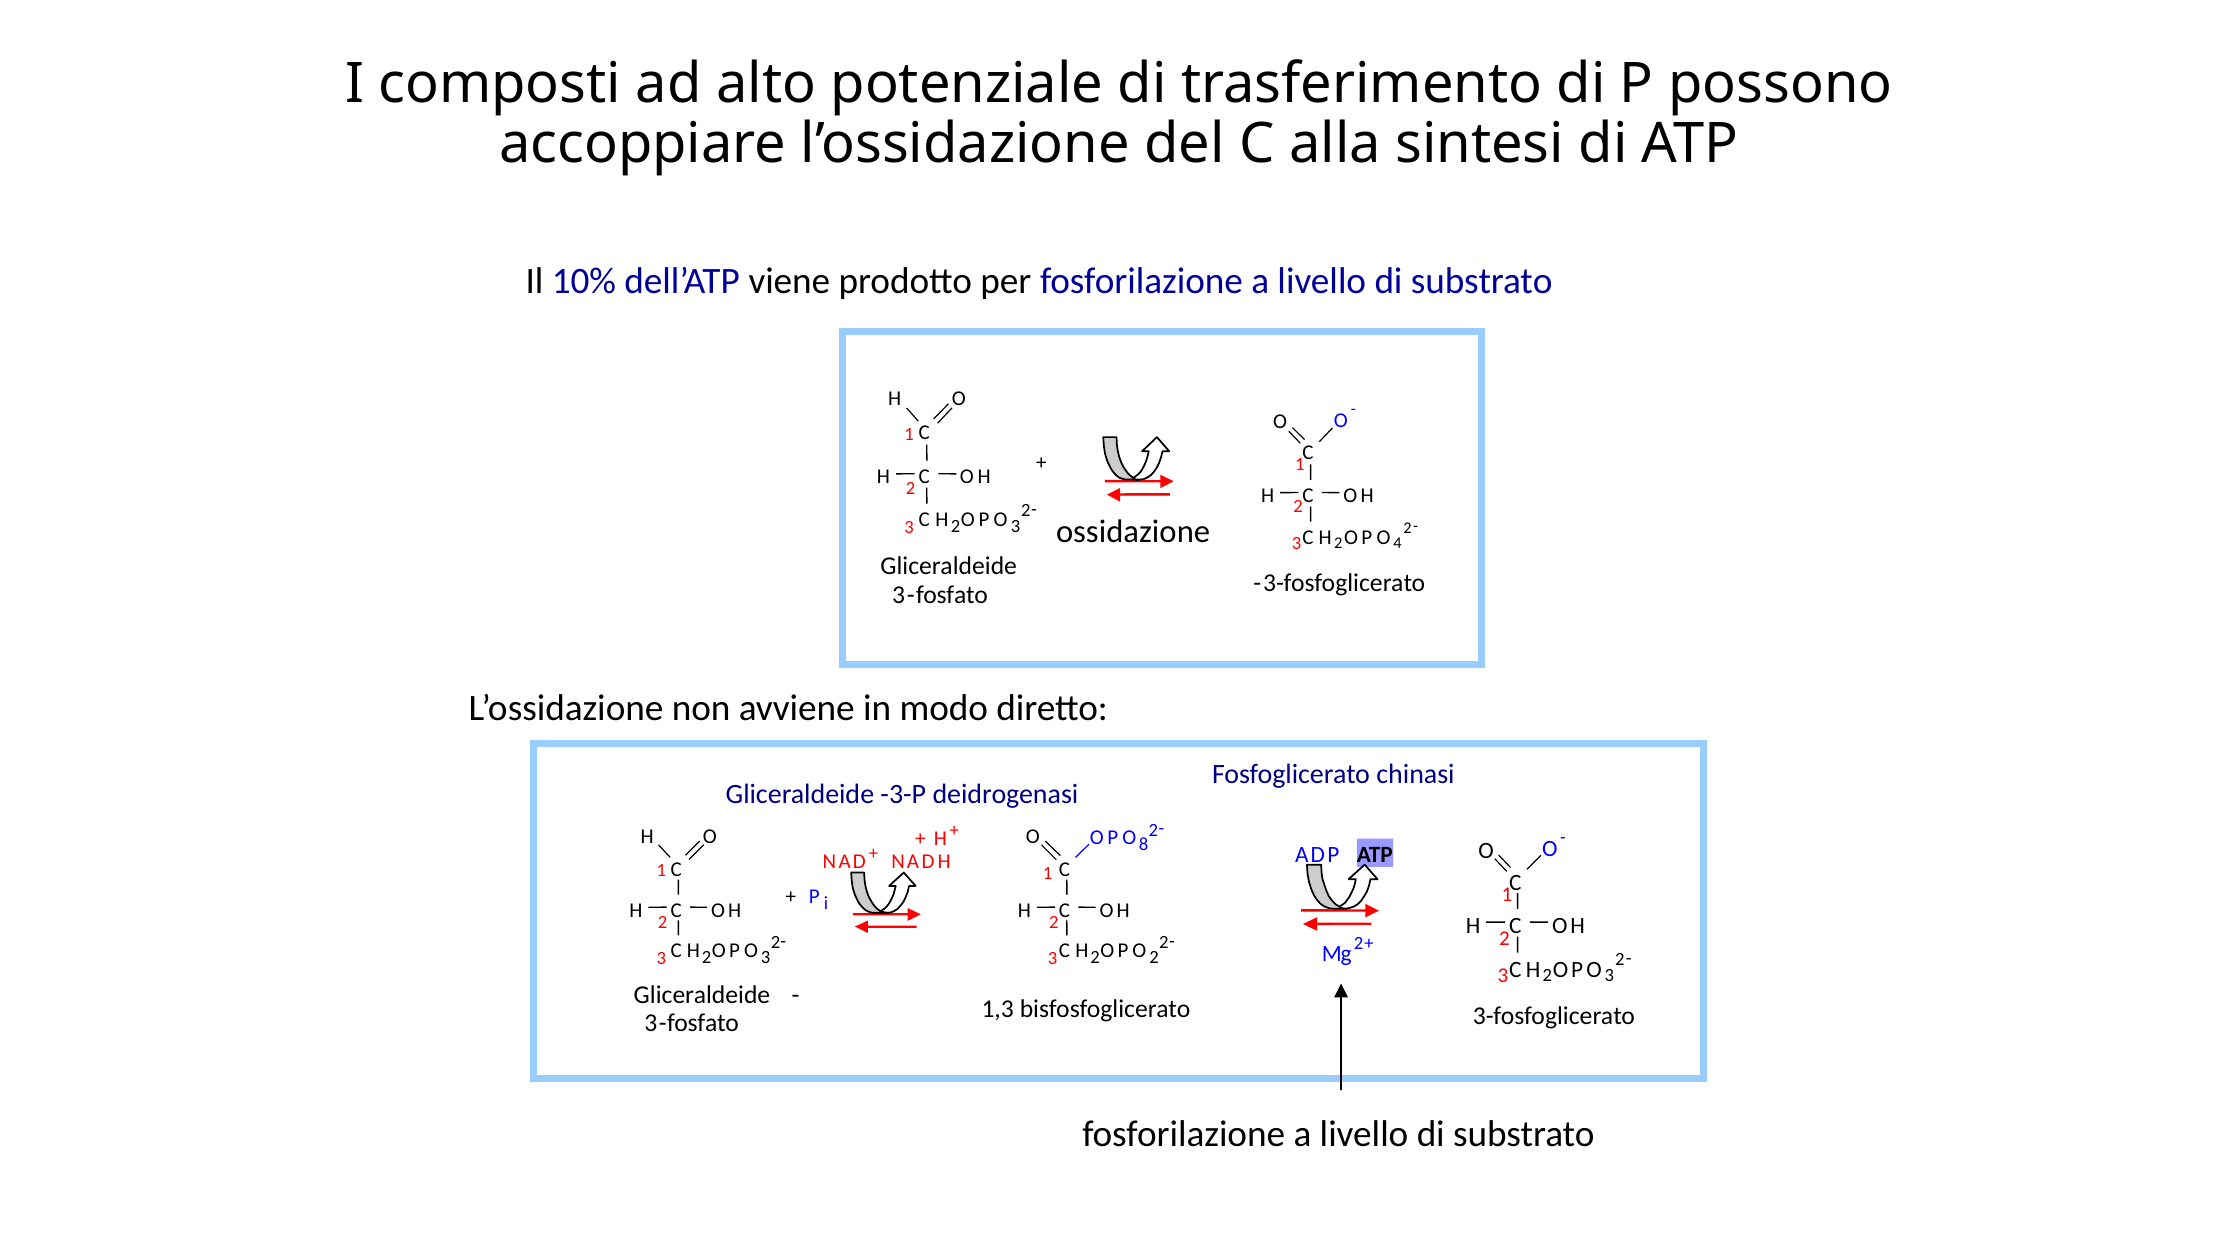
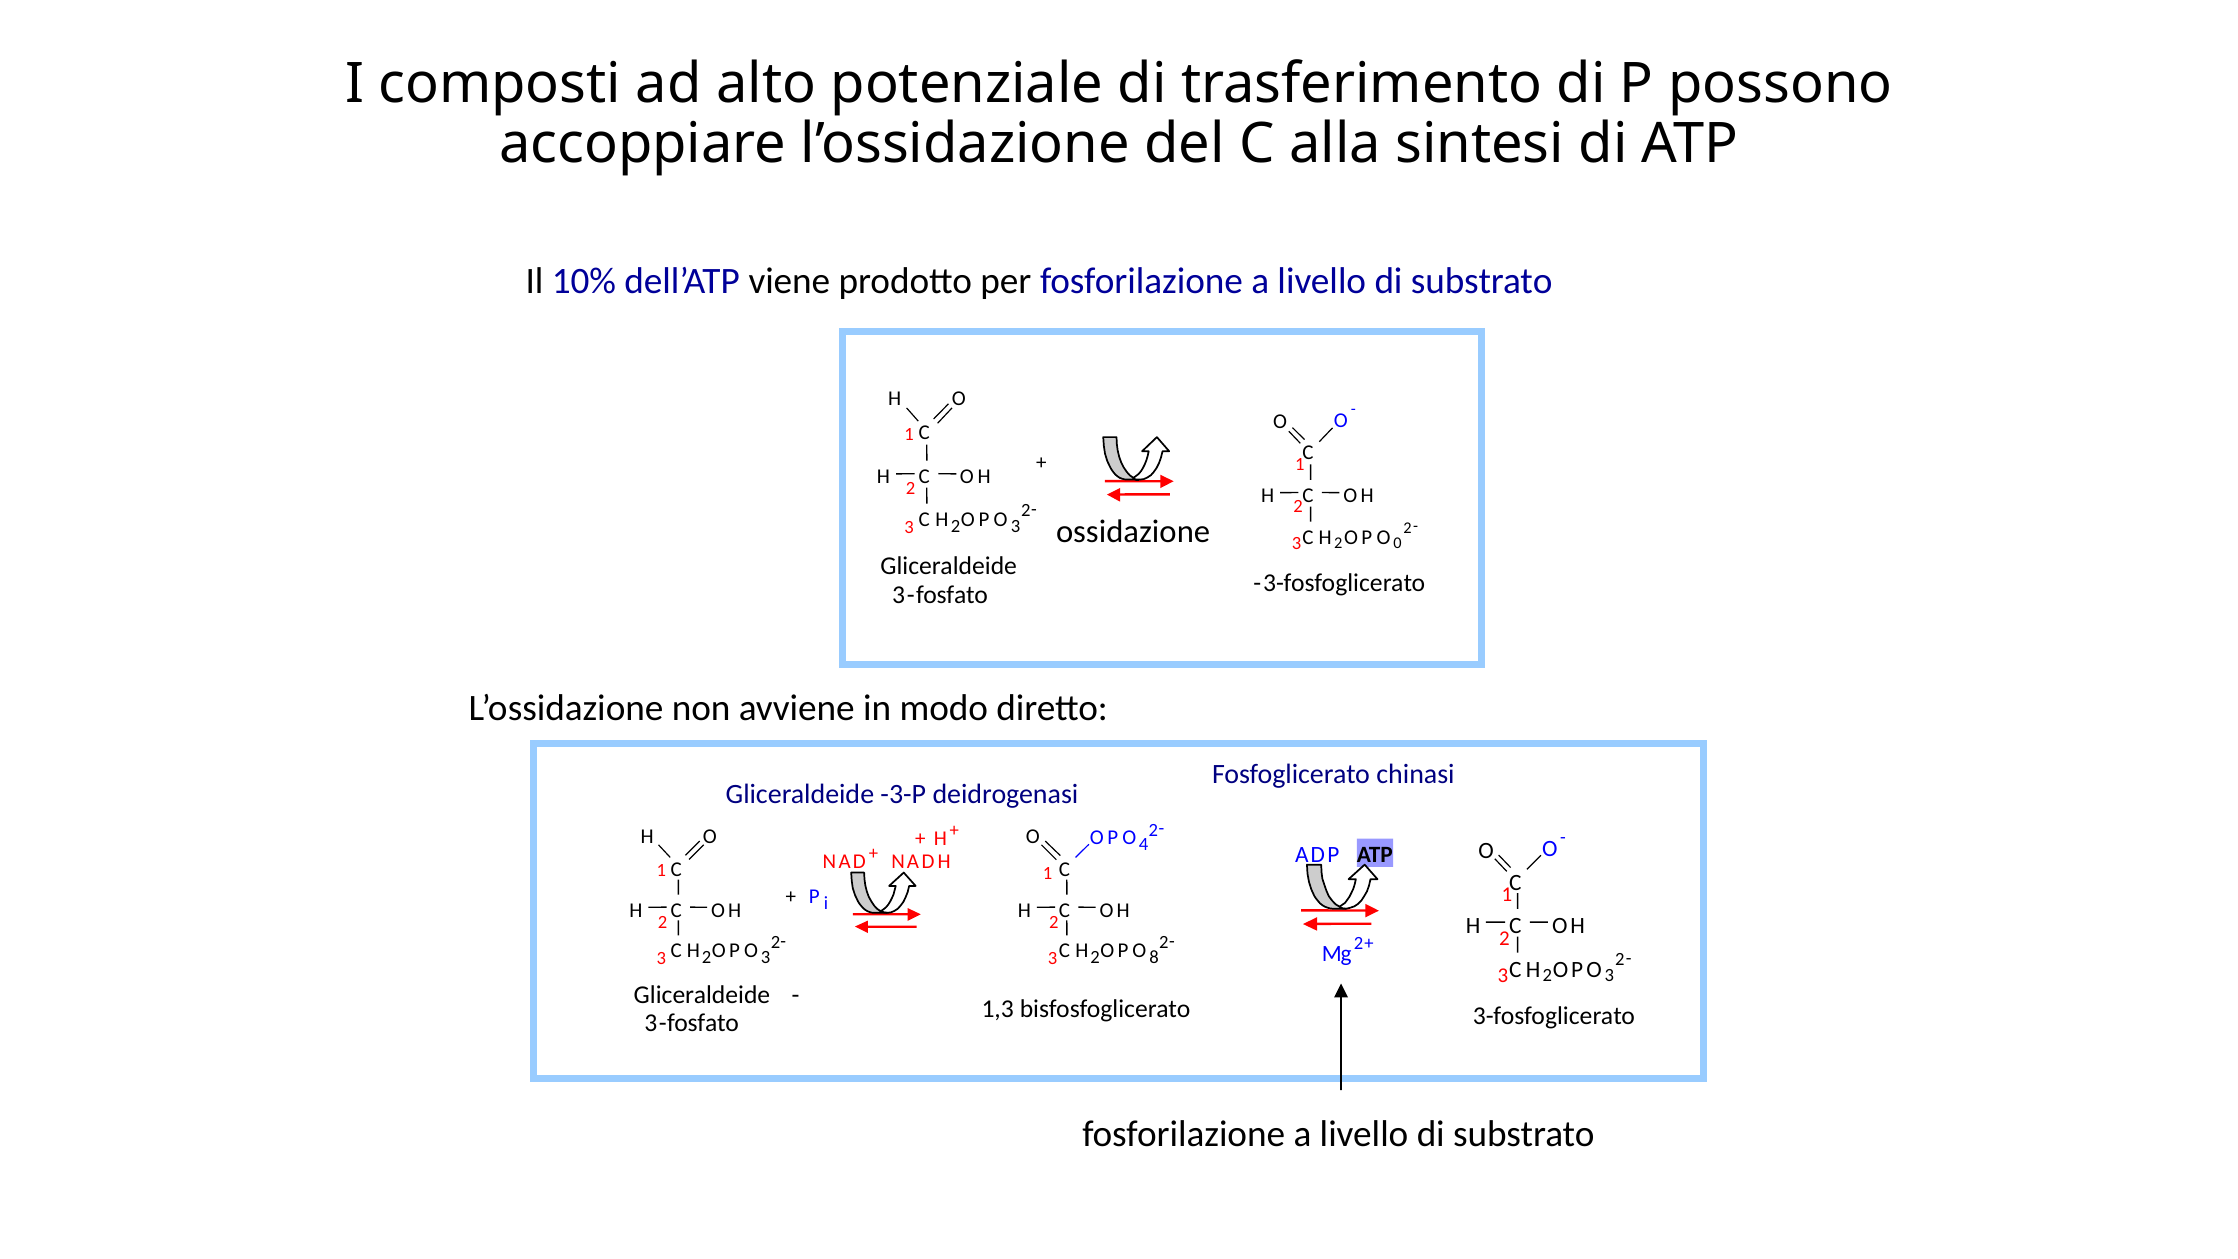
4: 4 -> 0
8: 8 -> 4
2 at (1154, 958): 2 -> 8
